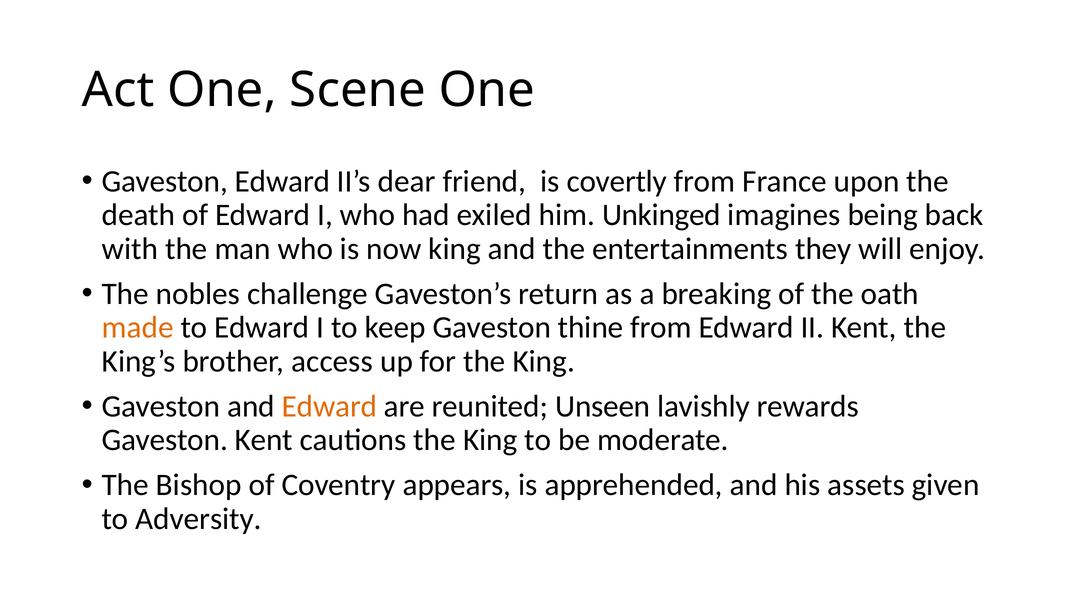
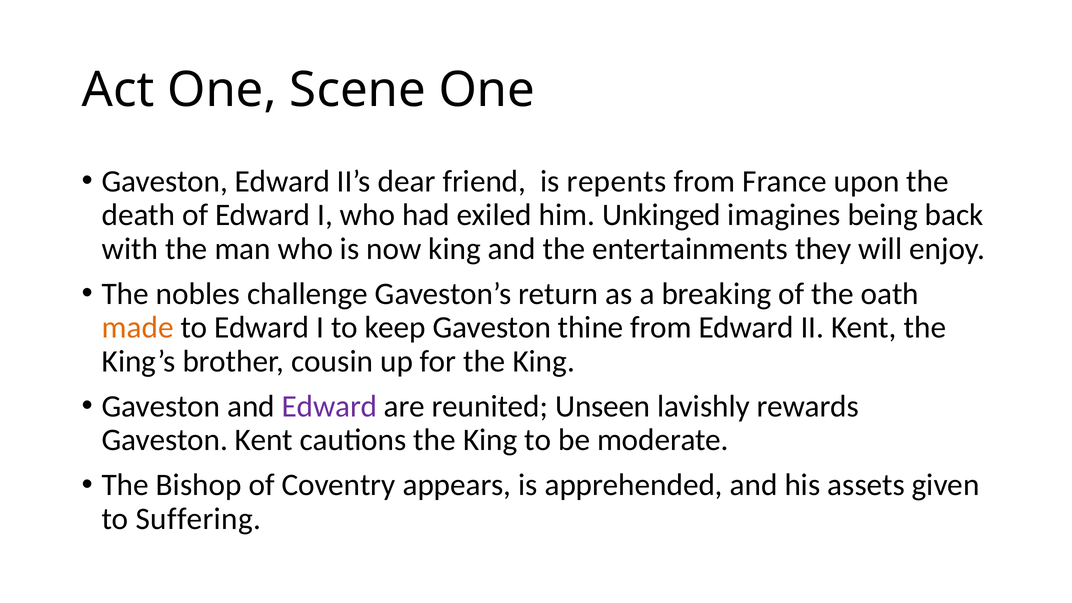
covertly: covertly -> repents
access: access -> cousin
Edward at (330, 406) colour: orange -> purple
Adversity: Adversity -> Suffering
